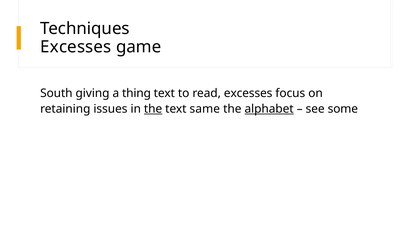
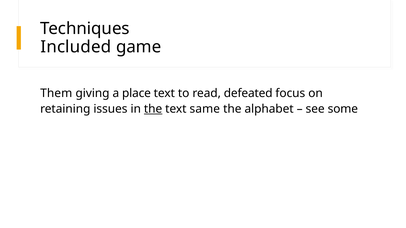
Excesses at (76, 47): Excesses -> Included
South: South -> Them
thing: thing -> place
read excesses: excesses -> defeated
alphabet underline: present -> none
